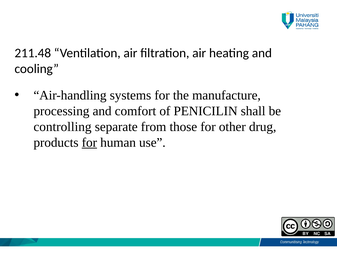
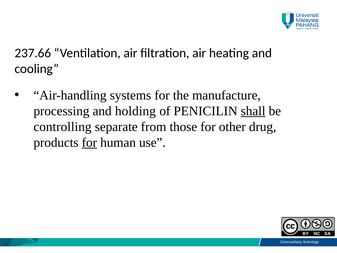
211.48: 211.48 -> 237.66
comfort: comfort -> holding
shall underline: none -> present
